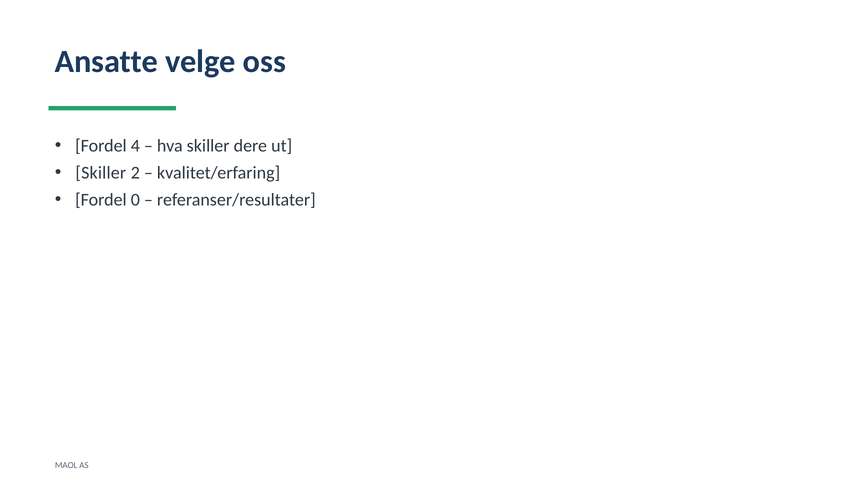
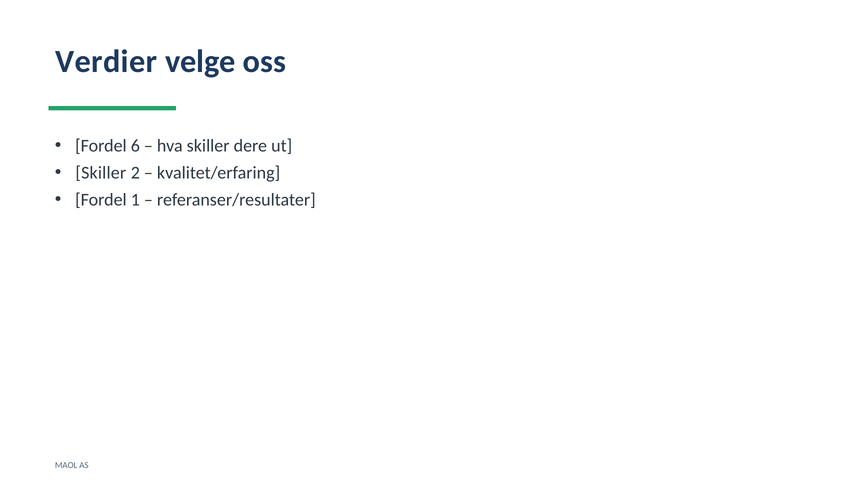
Ansatte: Ansatte -> Verdier
4: 4 -> 6
0: 0 -> 1
